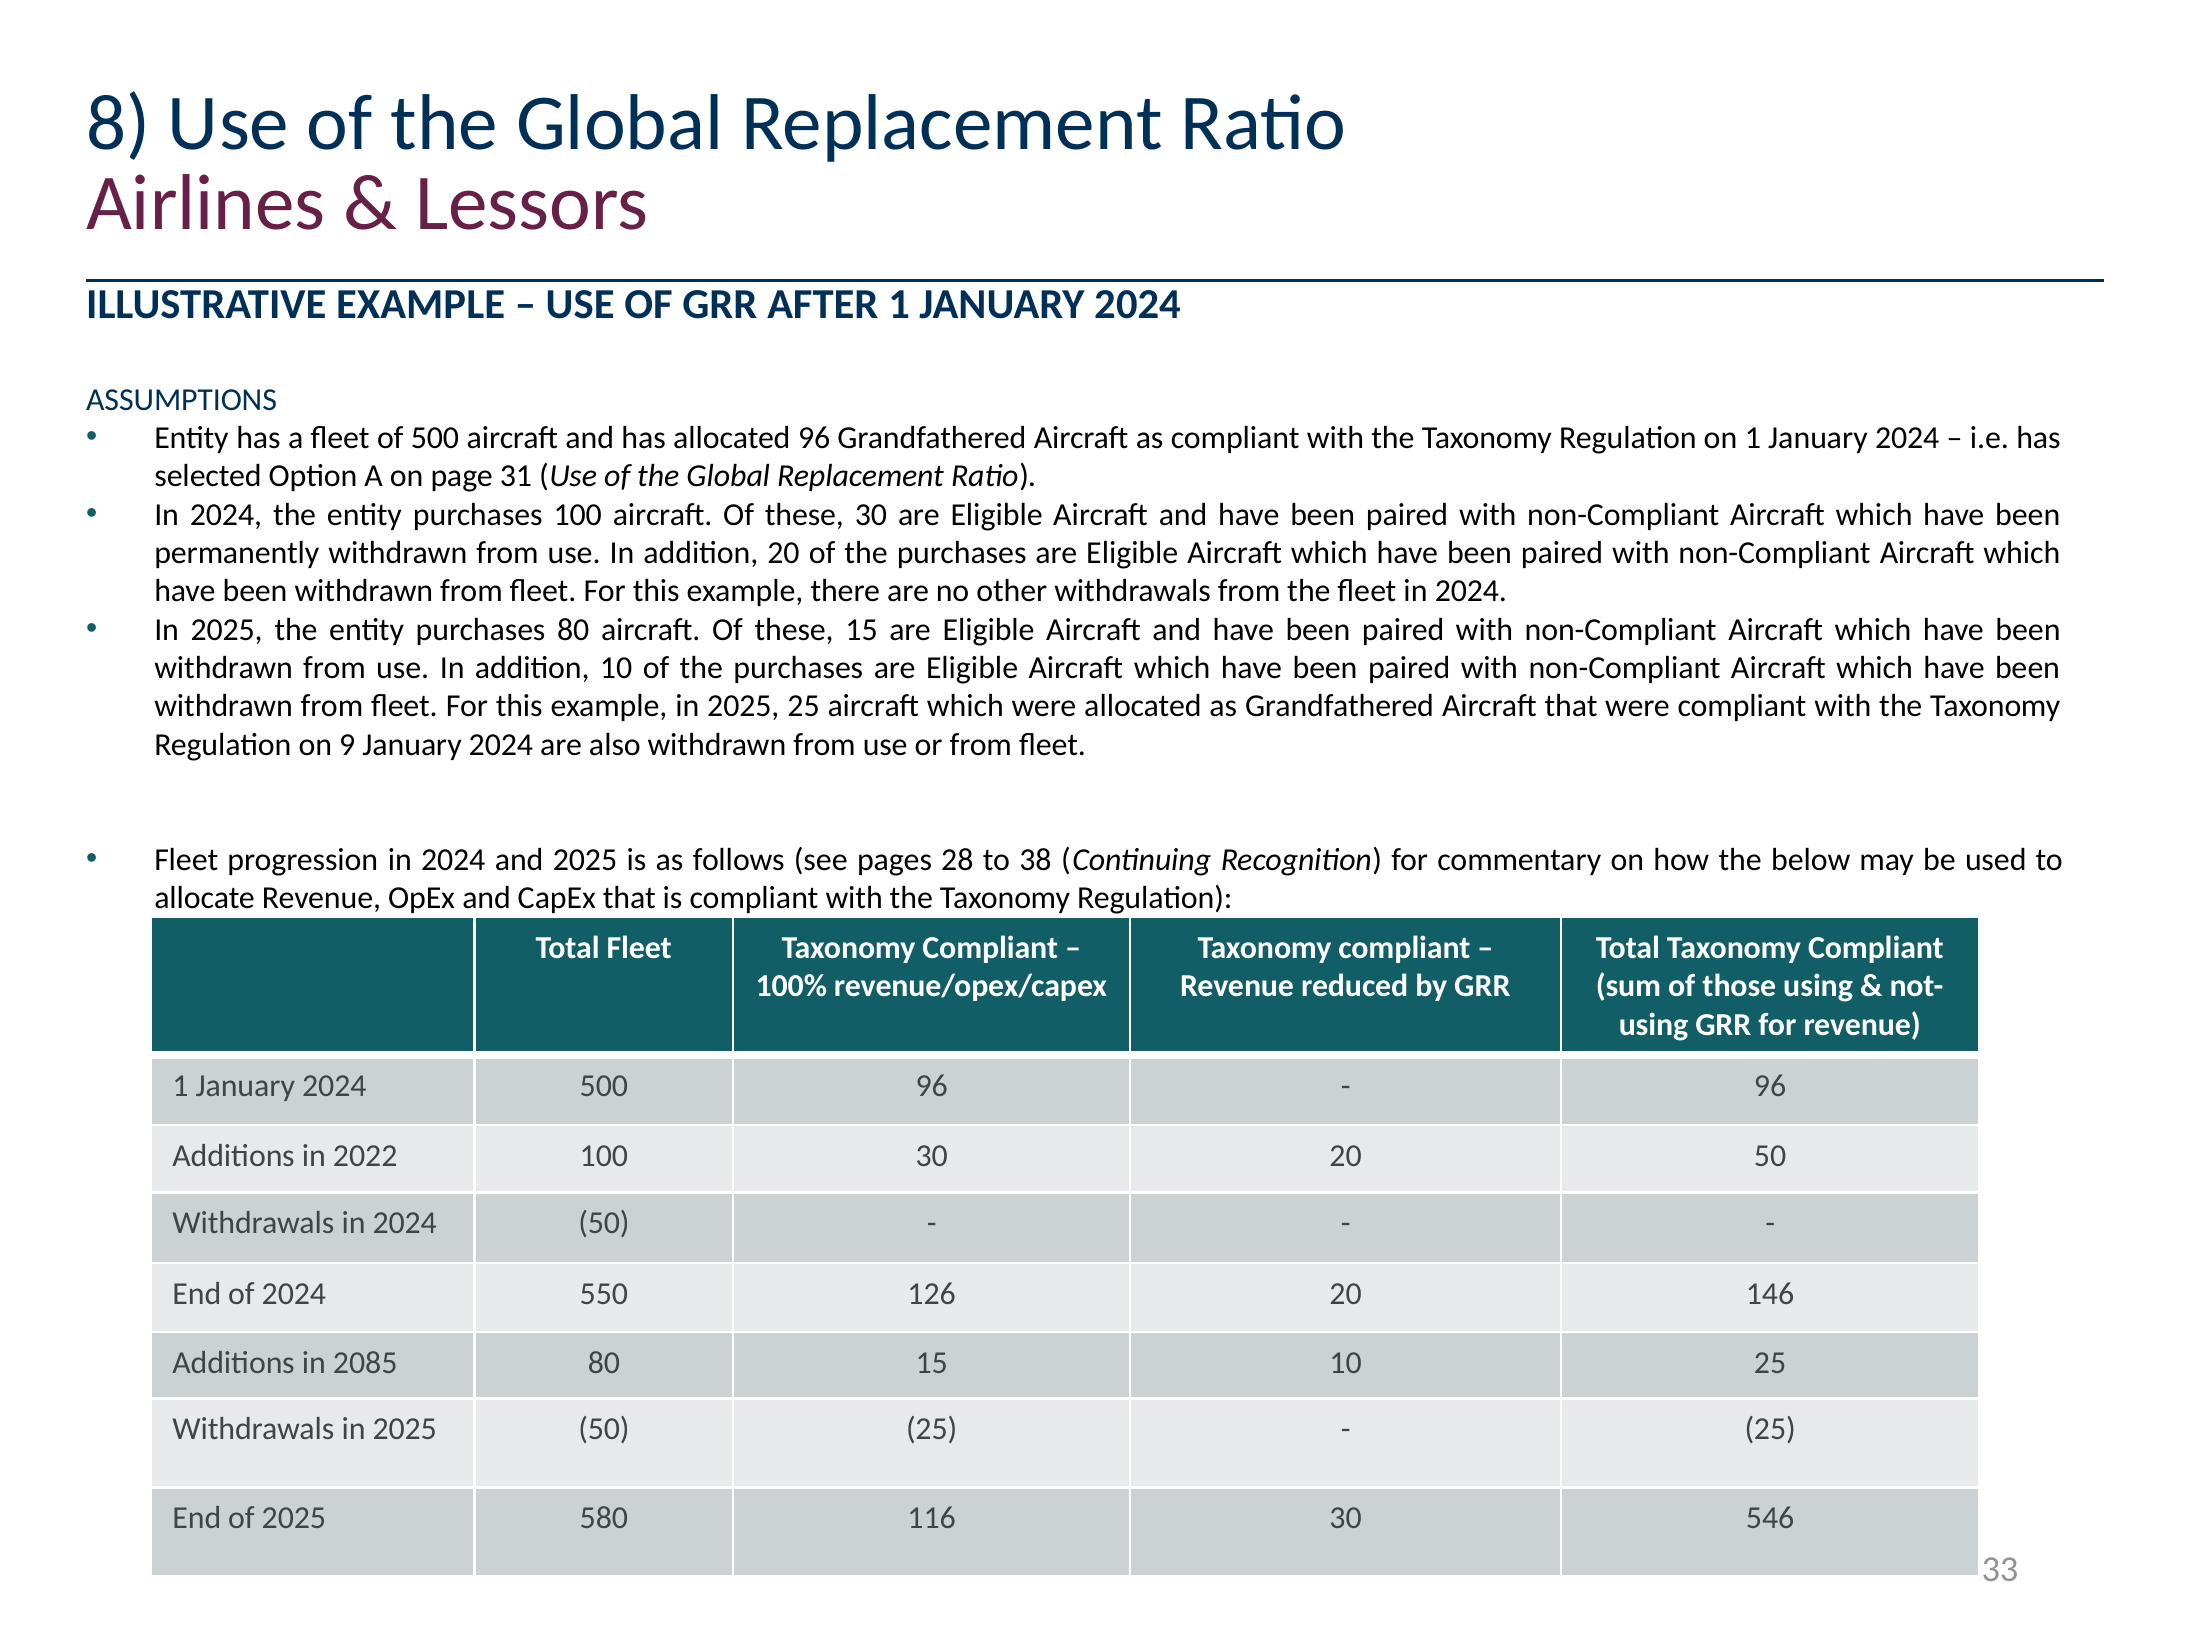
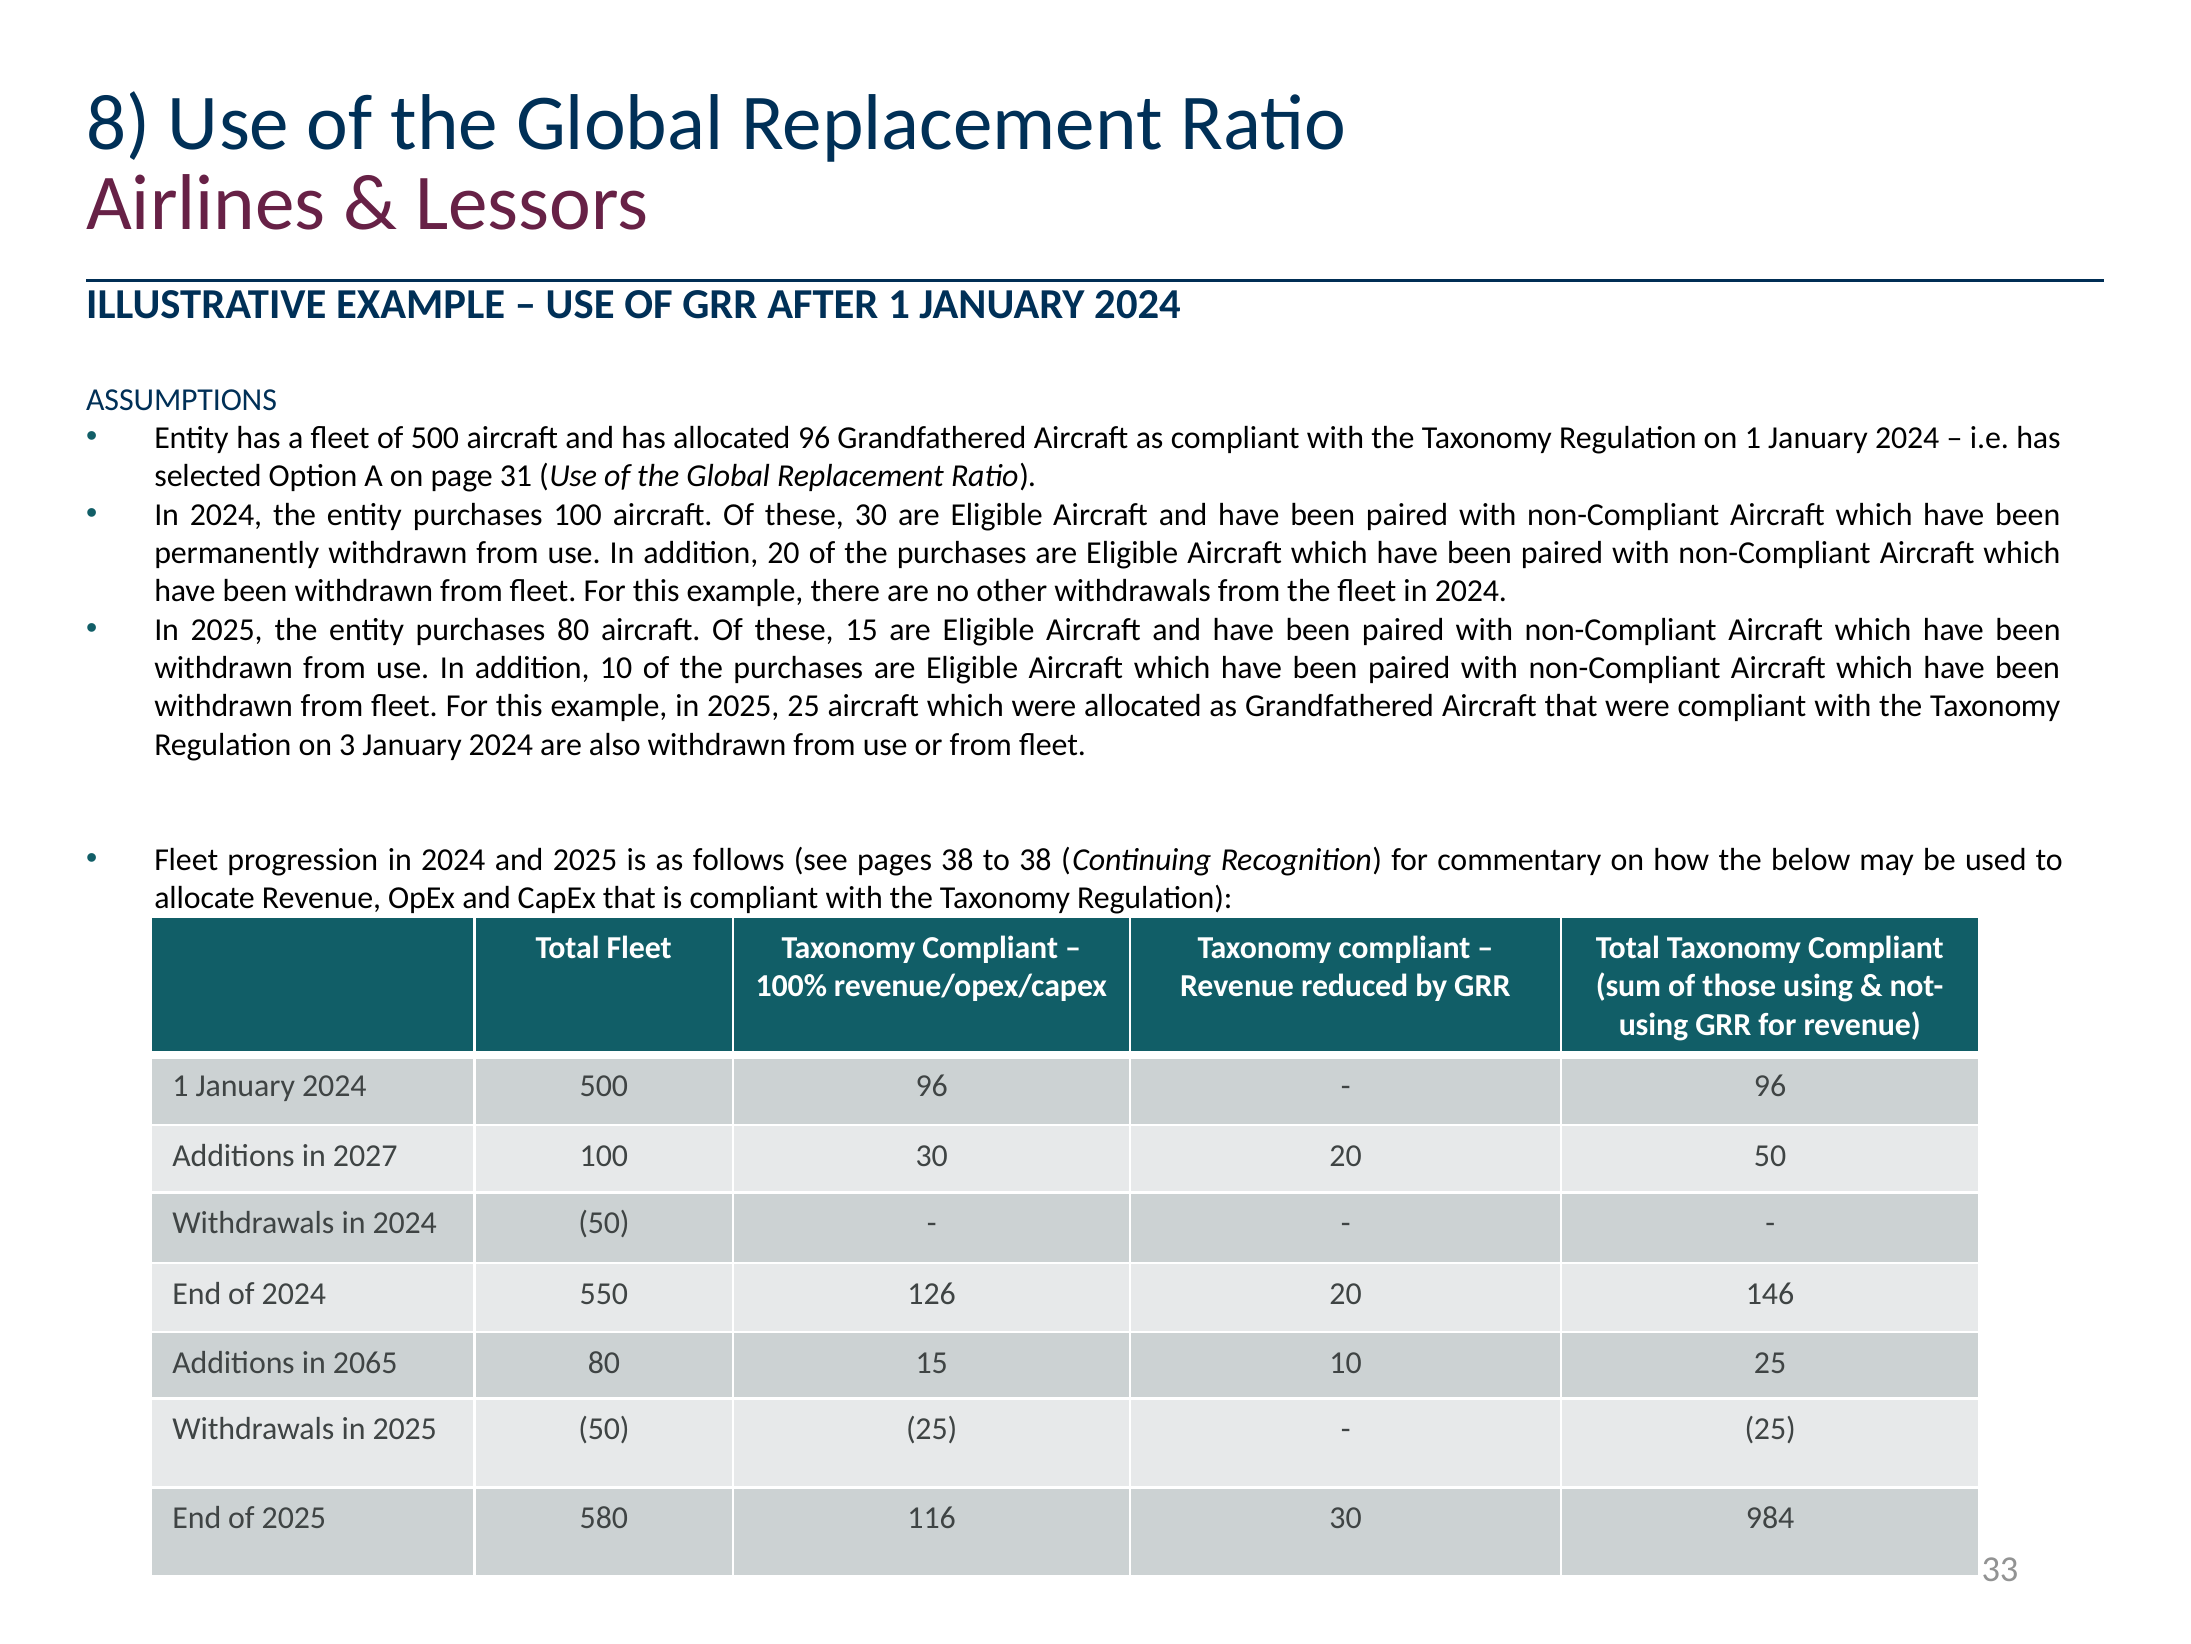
9: 9 -> 3
pages 28: 28 -> 38
2022: 2022 -> 2027
2085: 2085 -> 2065
546: 546 -> 984
